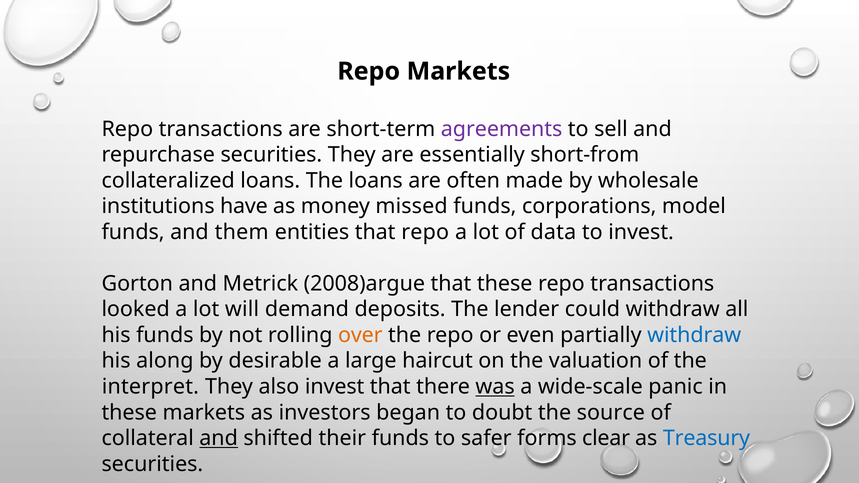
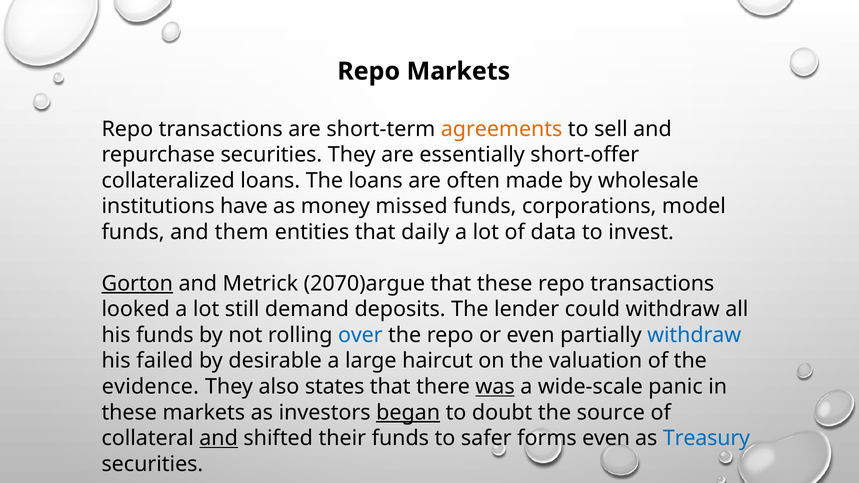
agreements colour: purple -> orange
short-from: short-from -> short-offer
that repo: repo -> daily
Gorton underline: none -> present
2008)argue: 2008)argue -> 2070)argue
will: will -> still
over colour: orange -> blue
along: along -> failed
interpret: interpret -> evidence
also invest: invest -> states
began underline: none -> present
forms clear: clear -> even
